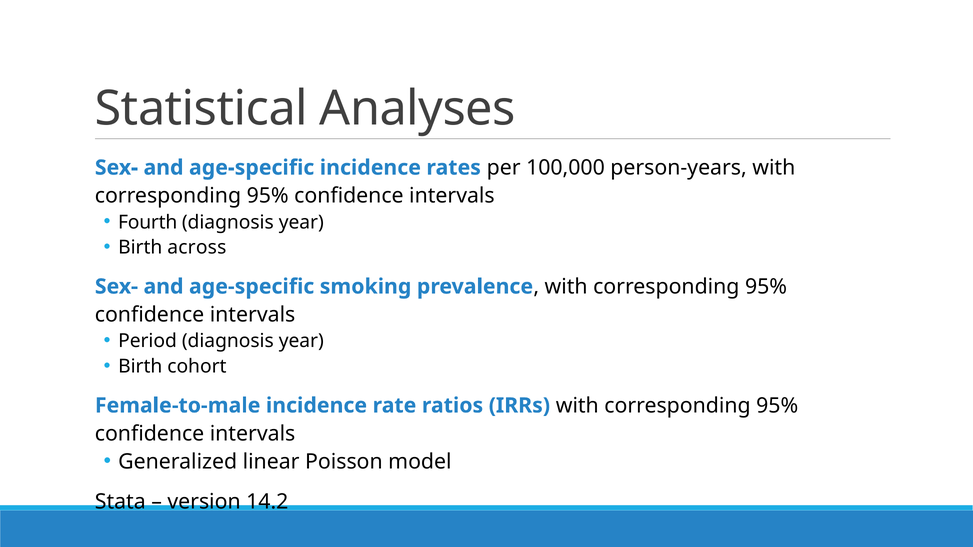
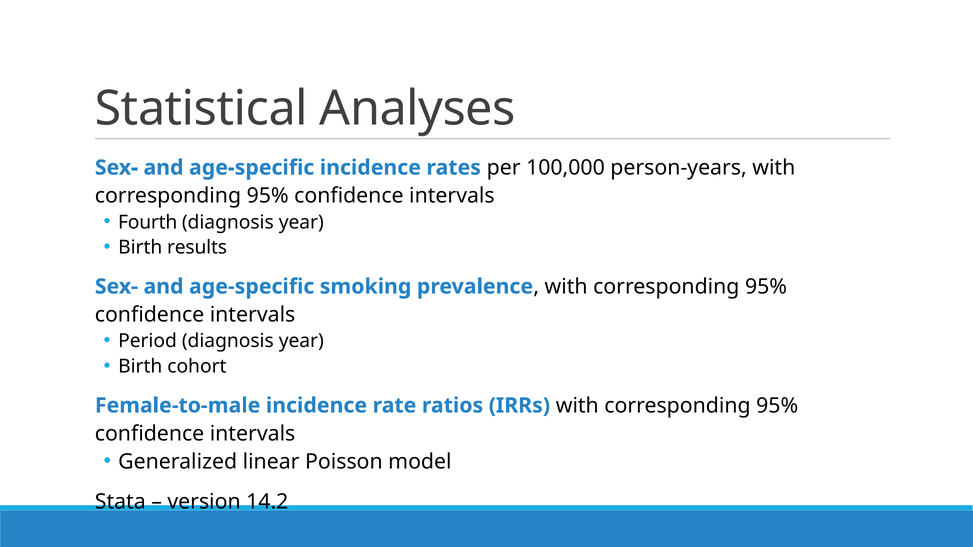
across: across -> results
